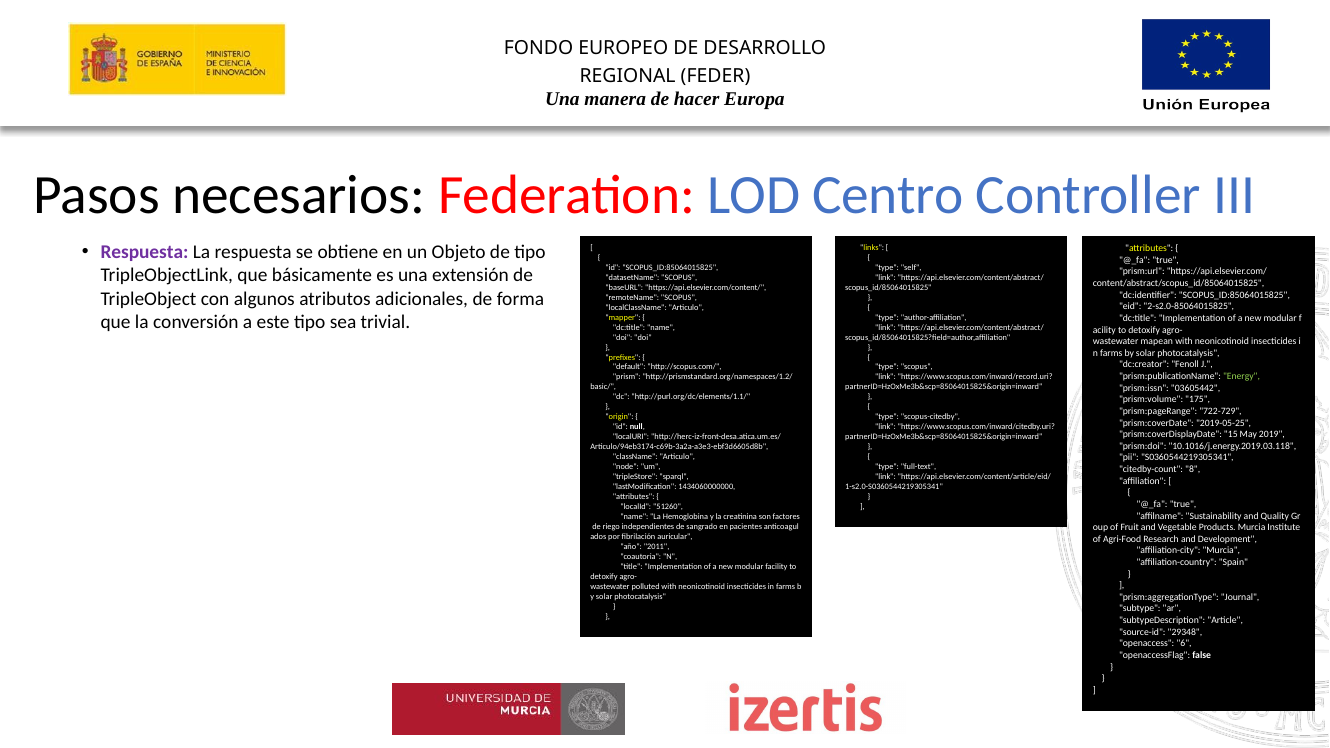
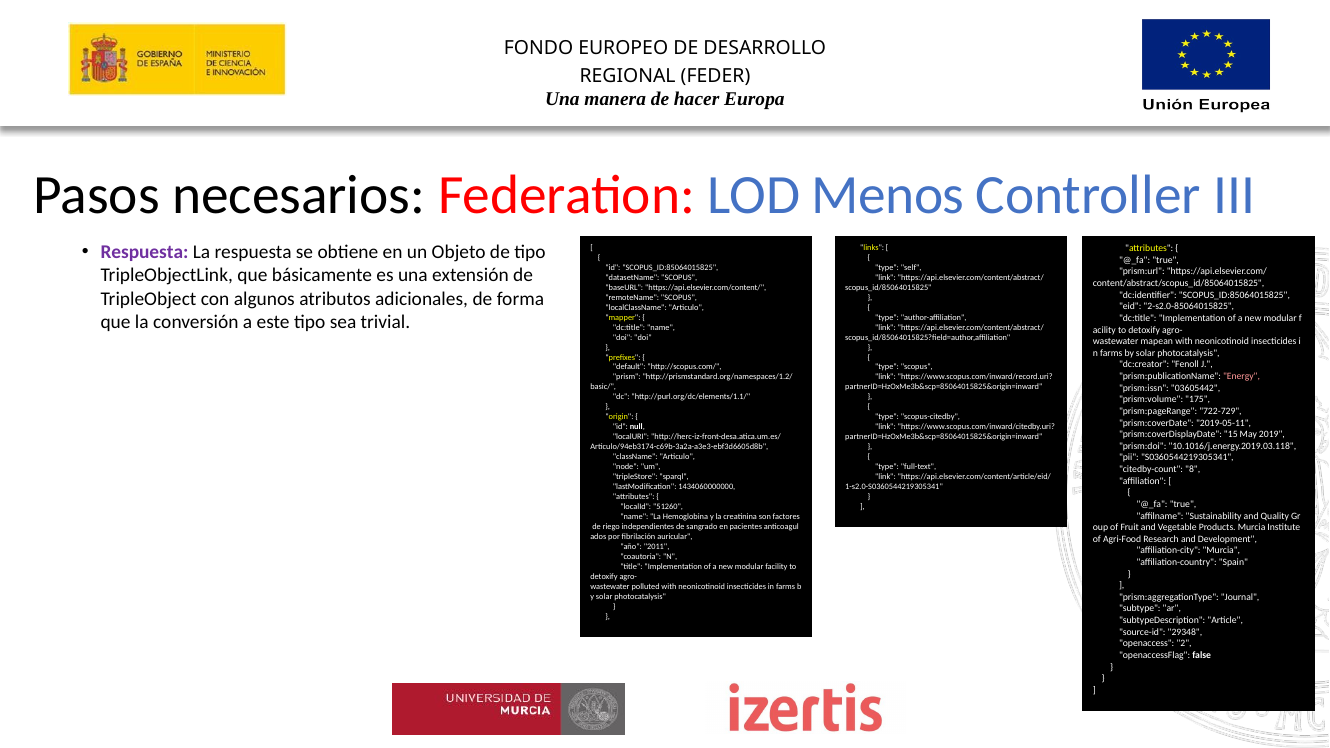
Centro: Centro -> Menos
Energy colour: light green -> pink
2019-05-25: 2019-05-25 -> 2019-05-11
6: 6 -> 2
